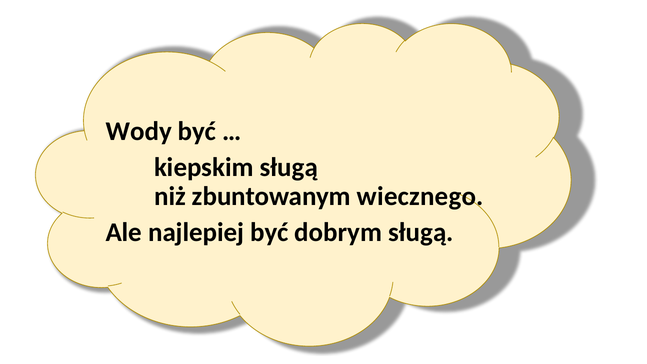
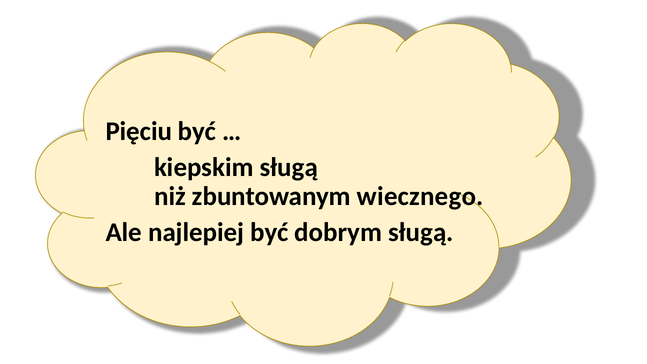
Wody: Wody -> Pięciu
